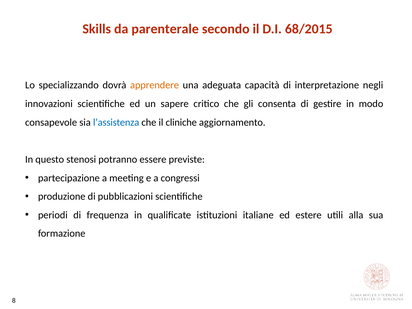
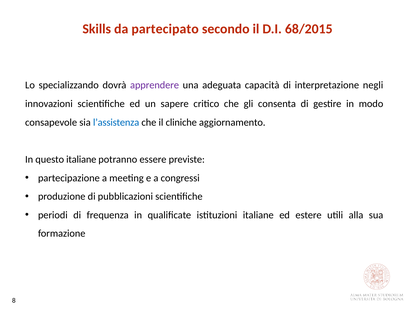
parenterale: parenterale -> partecipato
apprendere colour: orange -> purple
questo stenosi: stenosi -> italiane
